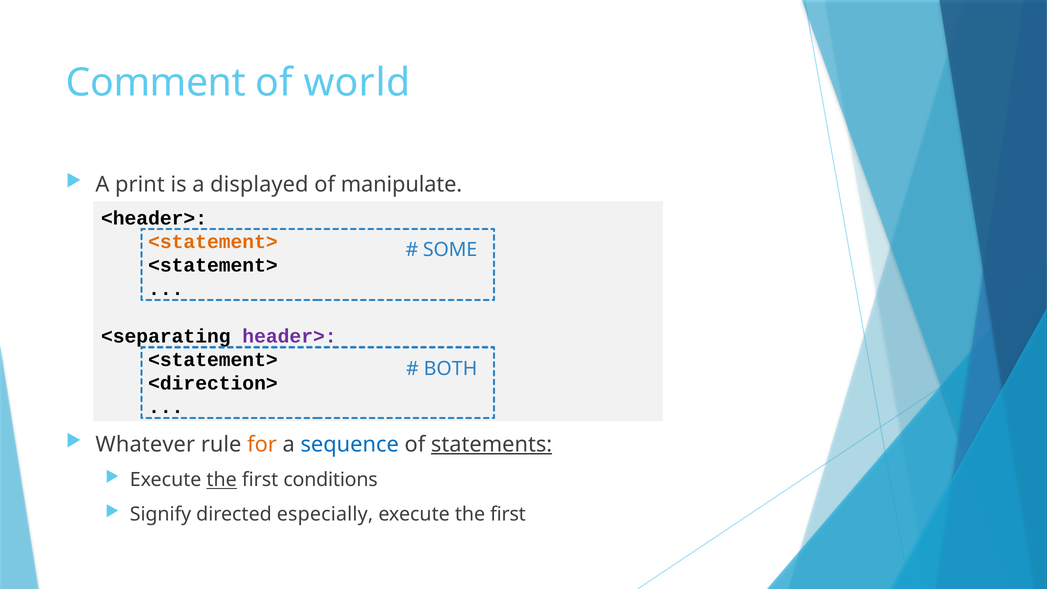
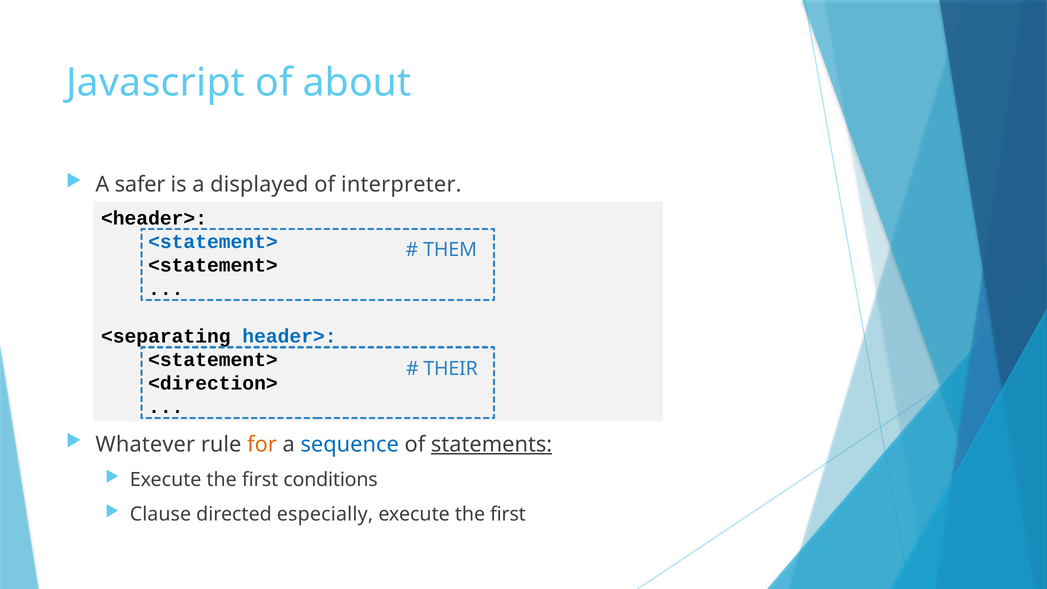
Comment: Comment -> Javascript
world: world -> about
print: print -> safer
manipulate: manipulate -> interpreter
<statement> at (213, 242) colour: orange -> blue
SOME: SOME -> THEM
header> colour: purple -> blue
BOTH: BOTH -> THEIR
the at (222, 480) underline: present -> none
Signify: Signify -> Clause
